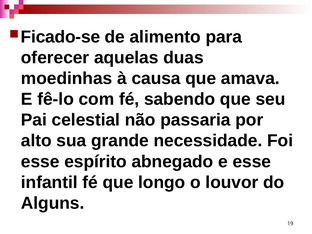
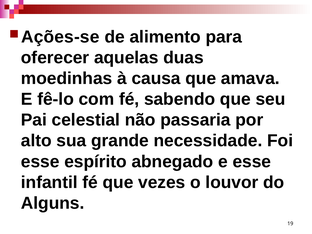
Ficado-se: Ficado-se -> Ações-se
longo: longo -> vezes
